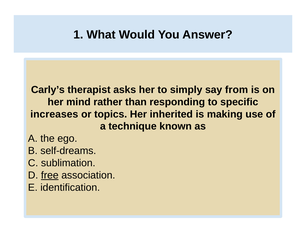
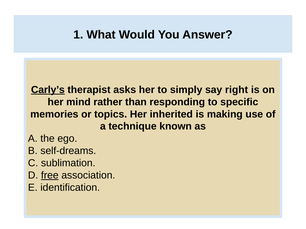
Carly’s underline: none -> present
from: from -> right
increases: increases -> memories
